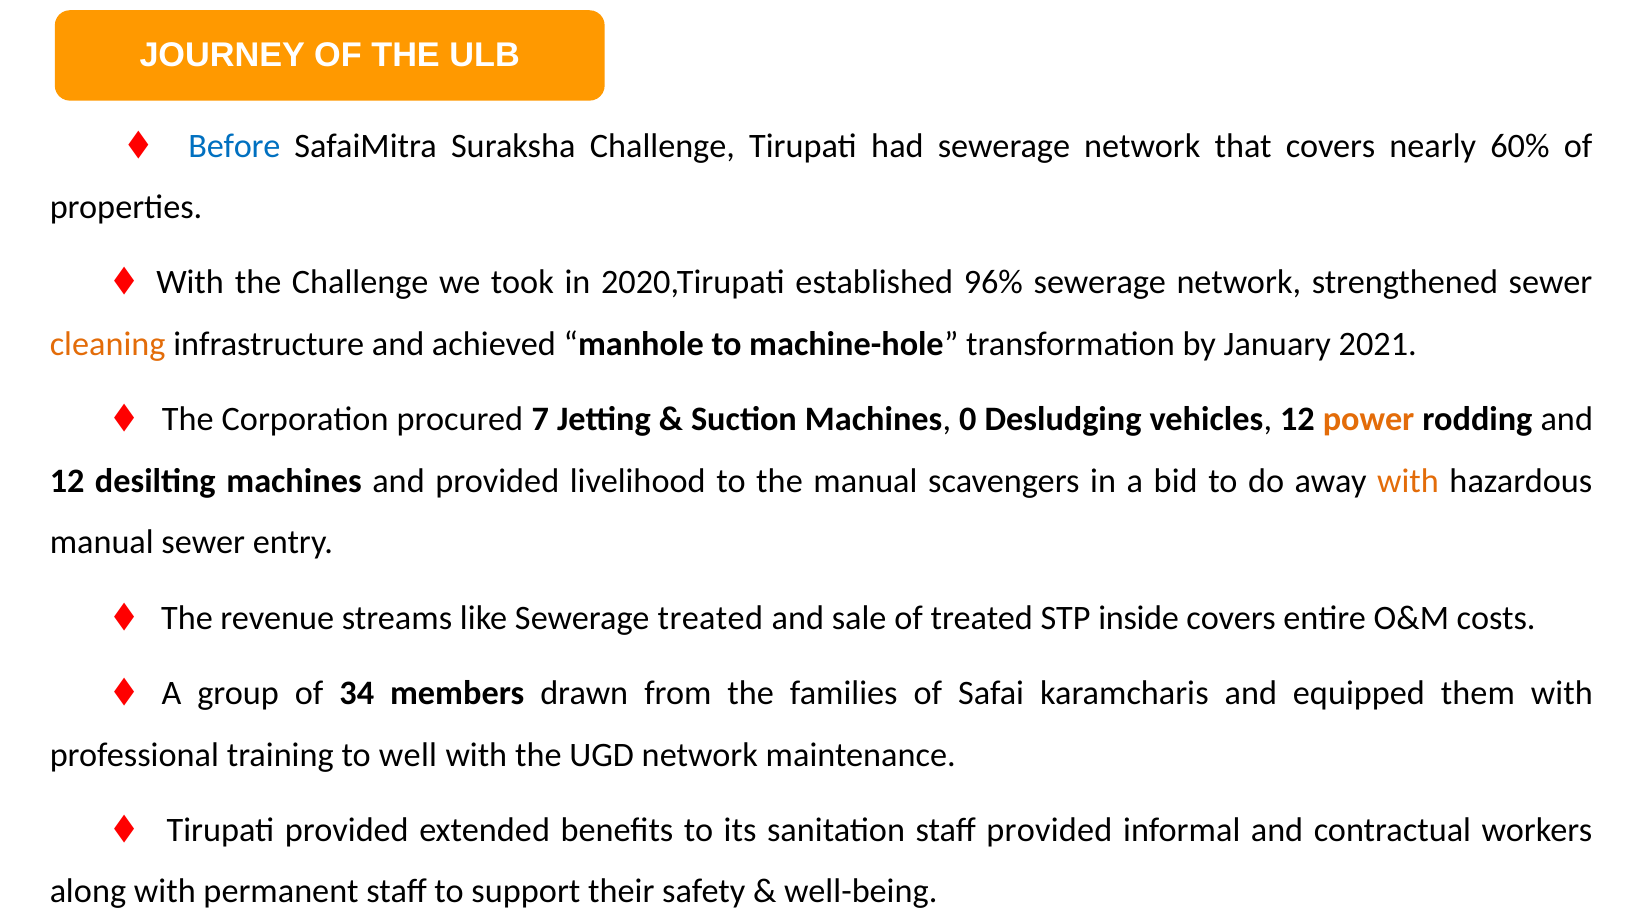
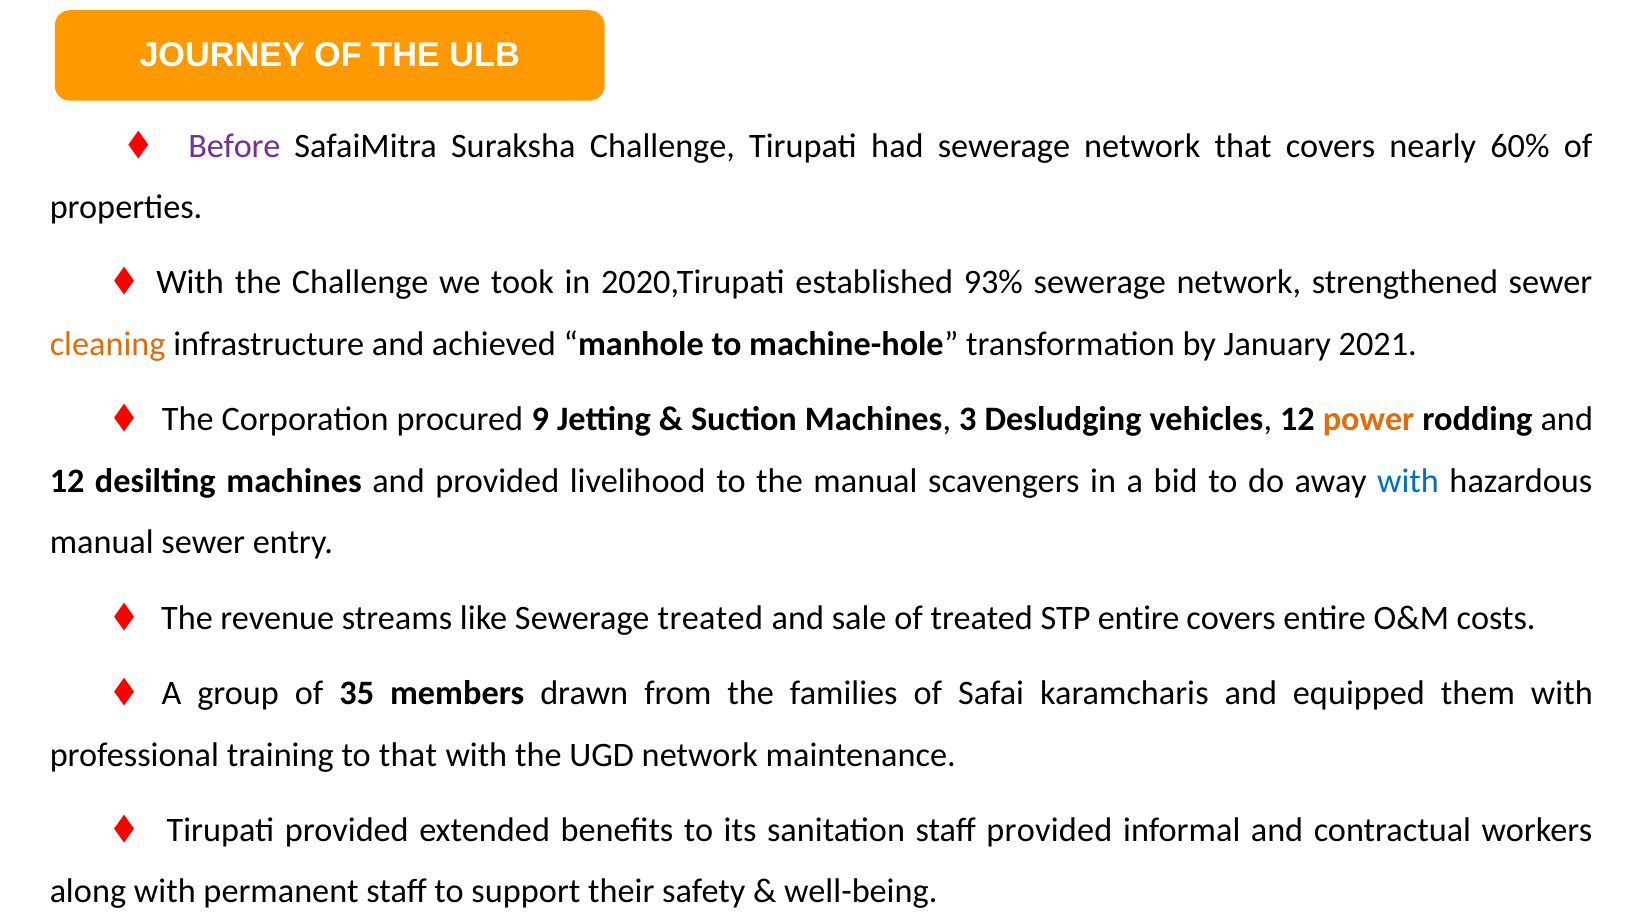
Before colour: blue -> purple
96%: 96% -> 93%
7: 7 -> 9
0: 0 -> 3
with at (1408, 481) colour: orange -> blue
STP inside: inside -> entire
34: 34 -> 35
to well: well -> that
